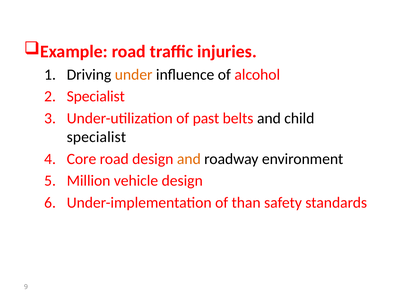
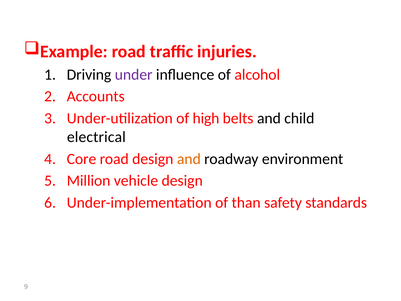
under colour: orange -> purple
Specialist at (96, 96): Specialist -> Accounts
past: past -> high
specialist at (96, 137): specialist -> electrical
